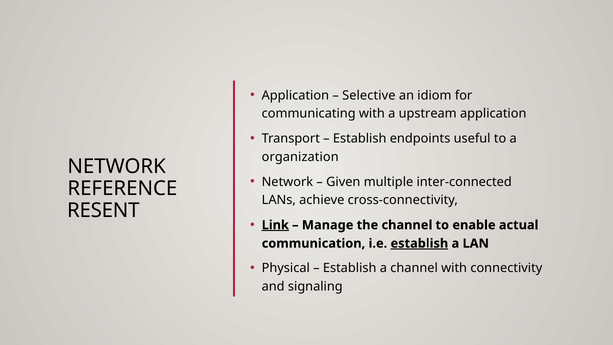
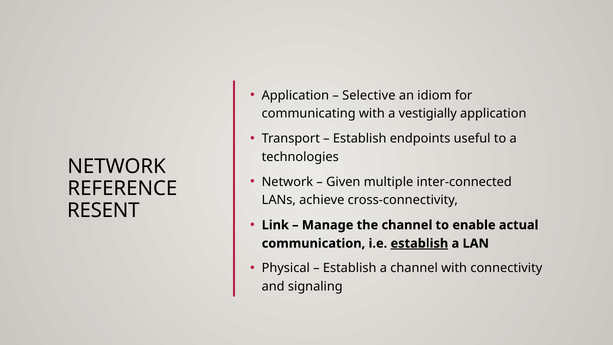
upstream: upstream -> vestigially
organization: organization -> technologies
Link underline: present -> none
